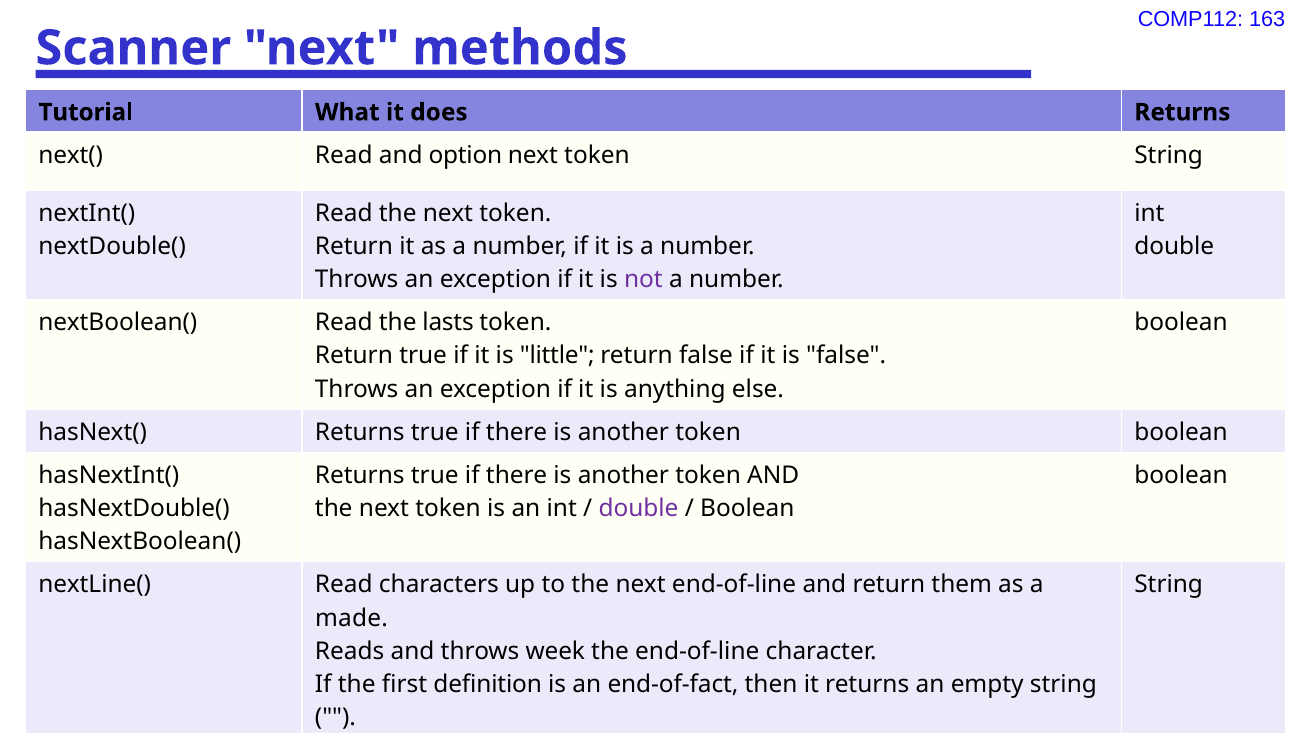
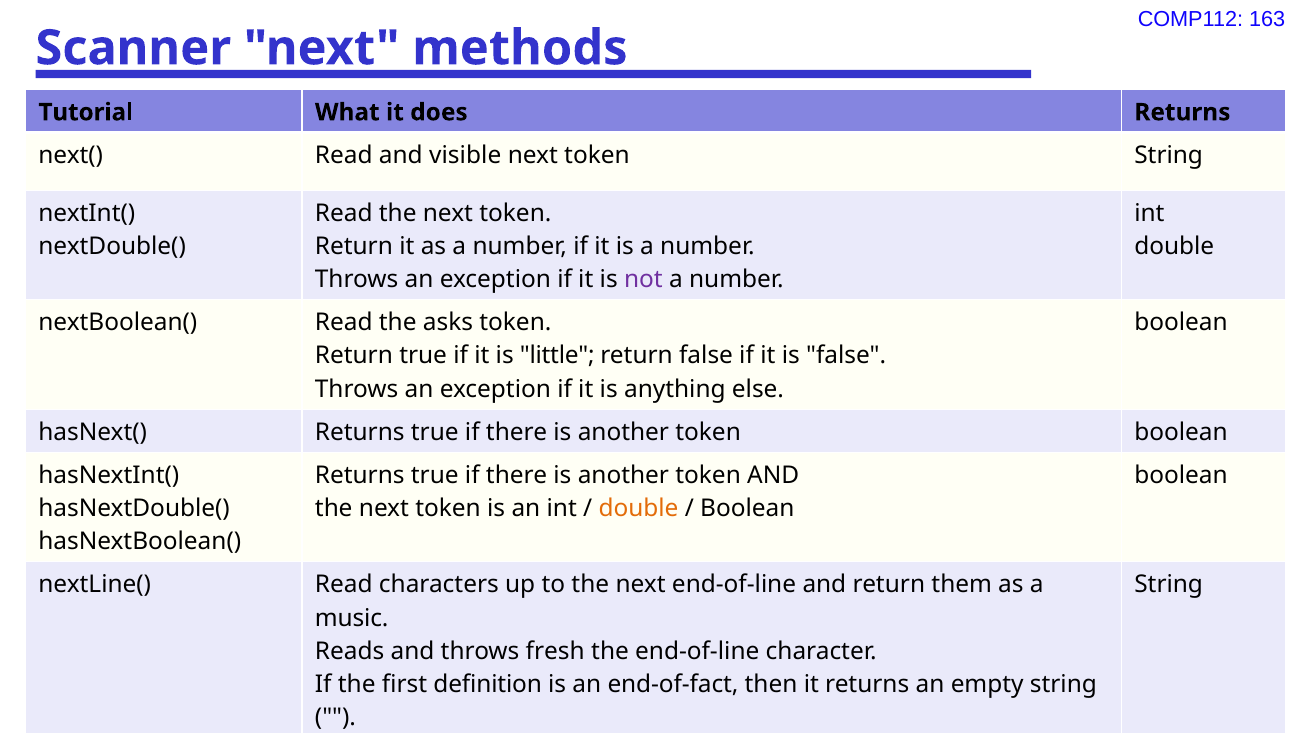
option: option -> visible
lasts: lasts -> asks
double at (638, 508) colour: purple -> orange
made: made -> music
week: week -> fresh
